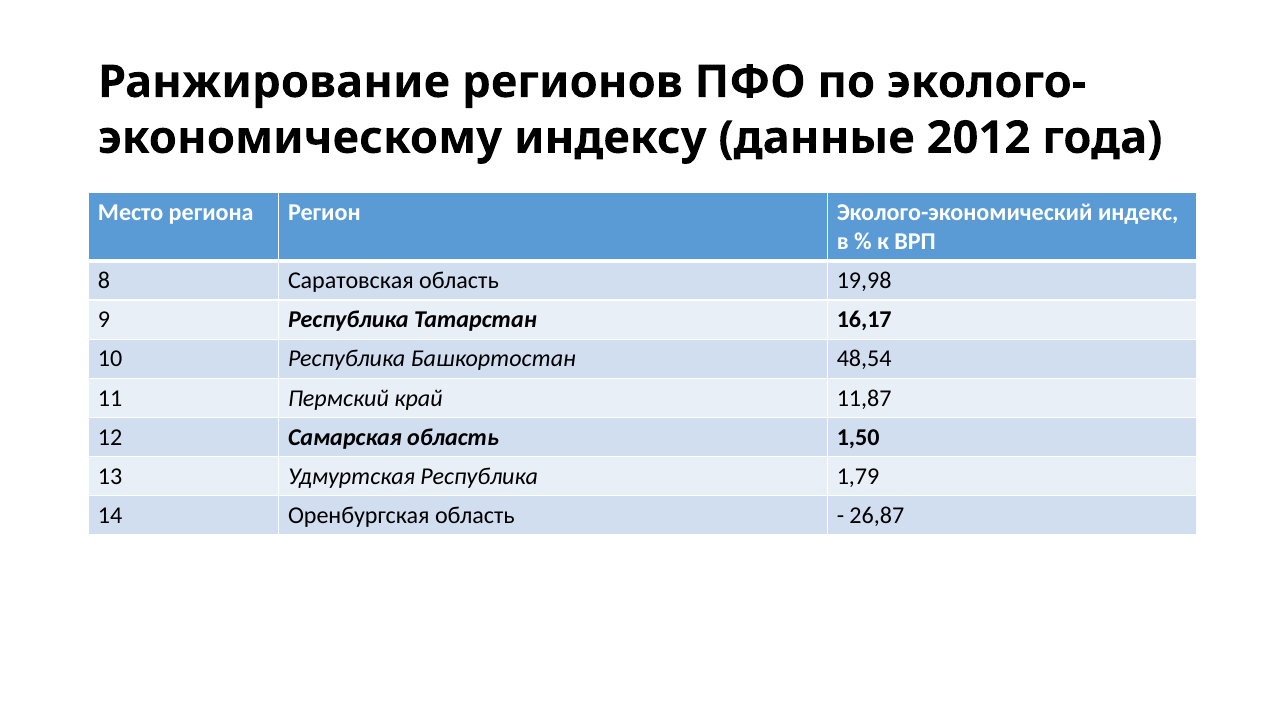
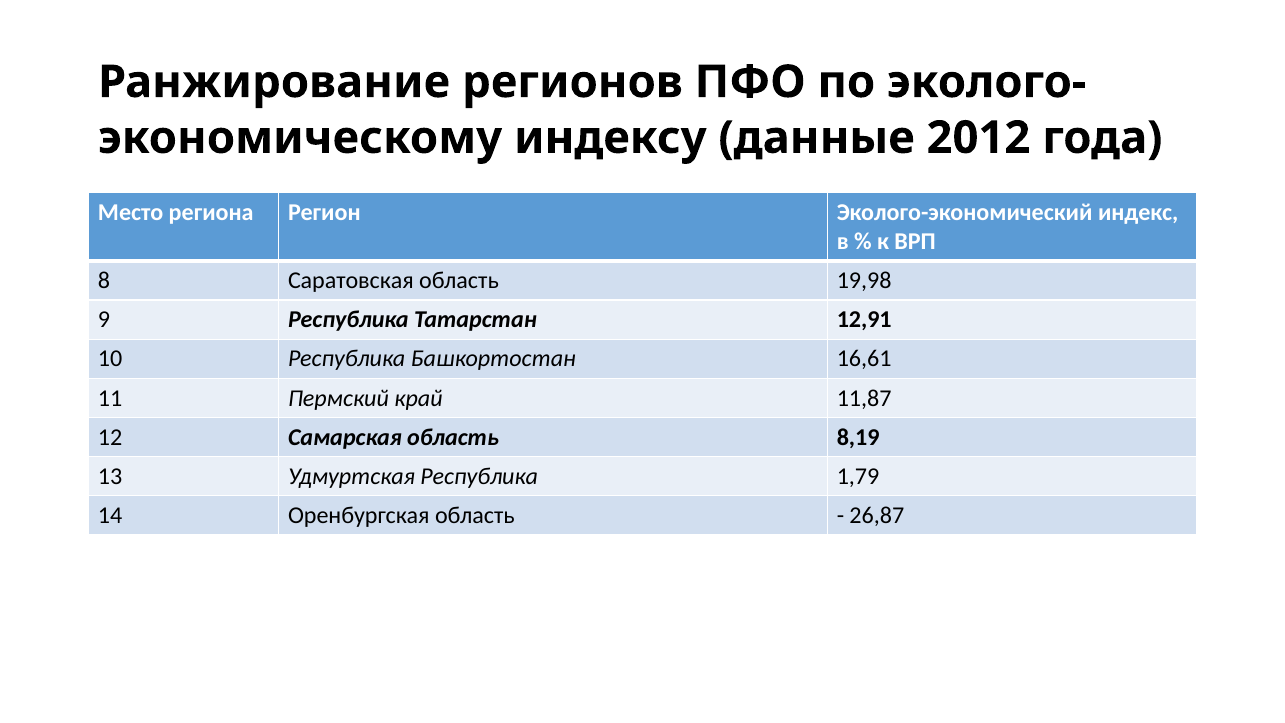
16,17: 16,17 -> 12,91
48,54: 48,54 -> 16,61
1,50: 1,50 -> 8,19
